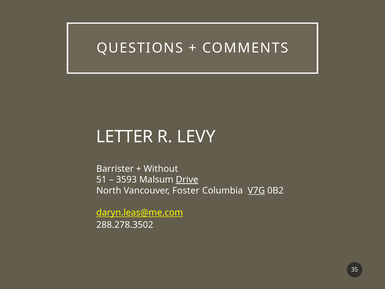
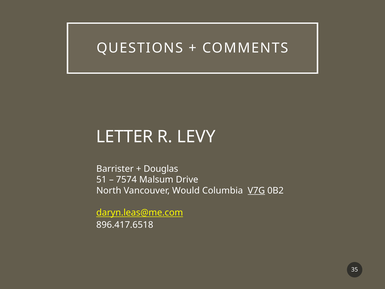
Without: Without -> Douglas
3593: 3593 -> 7574
Drive underline: present -> none
Foster: Foster -> Would
288.278.3502: 288.278.3502 -> 896.417.6518
